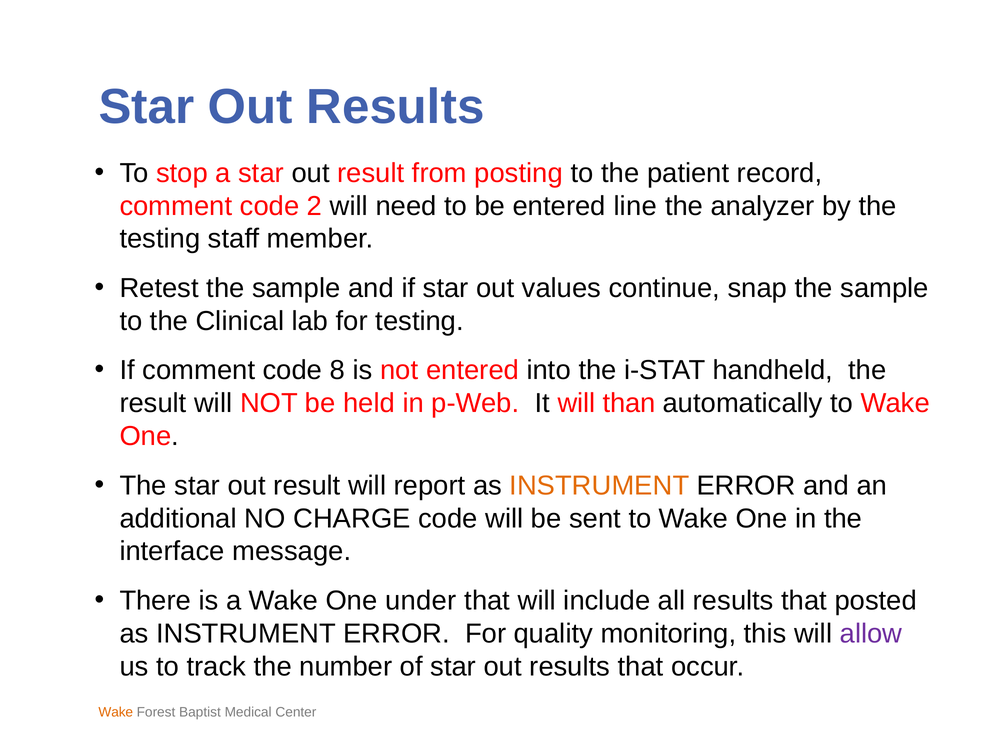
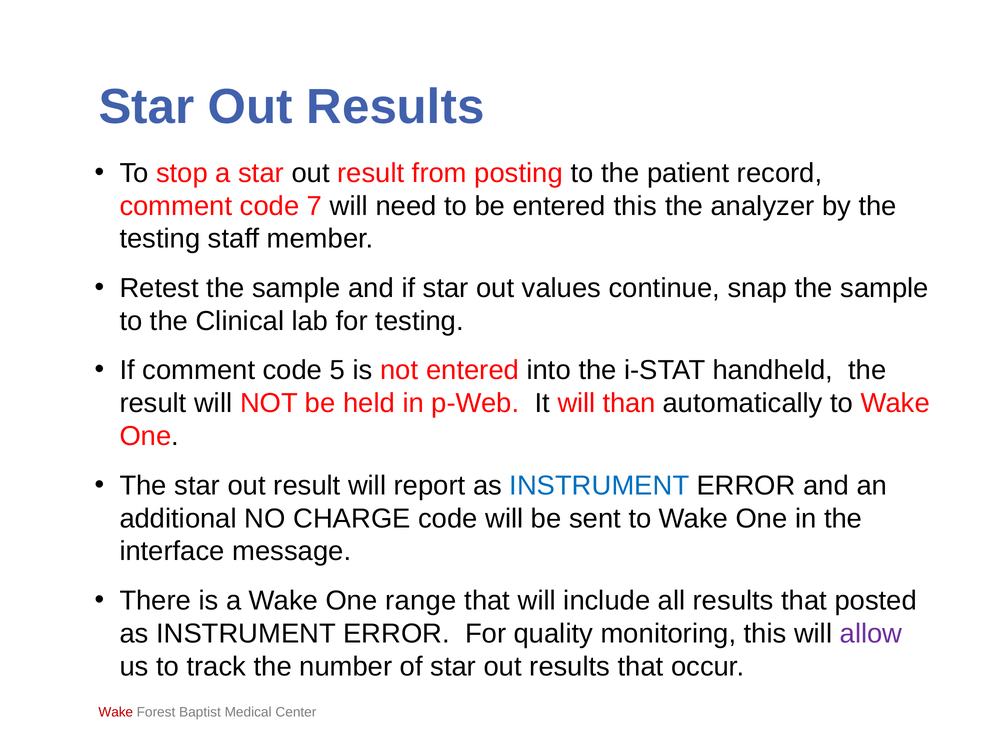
2: 2 -> 7
entered line: line -> this
8: 8 -> 5
INSTRUMENT at (599, 485) colour: orange -> blue
under: under -> range
Wake at (116, 712) colour: orange -> red
